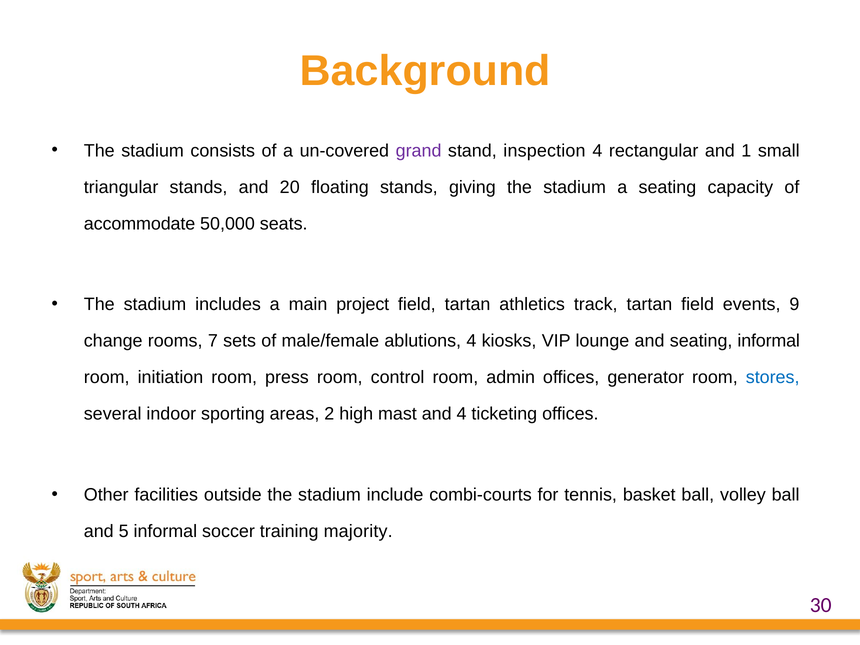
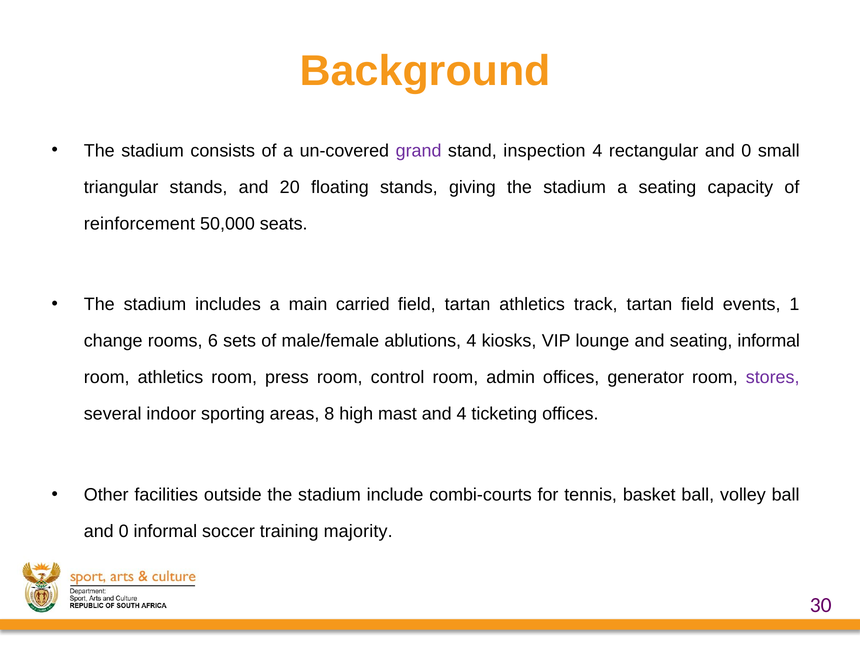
rectangular and 1: 1 -> 0
accommodate: accommodate -> reinforcement
project: project -> carried
9: 9 -> 1
7: 7 -> 6
room initiation: initiation -> athletics
stores colour: blue -> purple
2: 2 -> 8
5 at (124, 531): 5 -> 0
